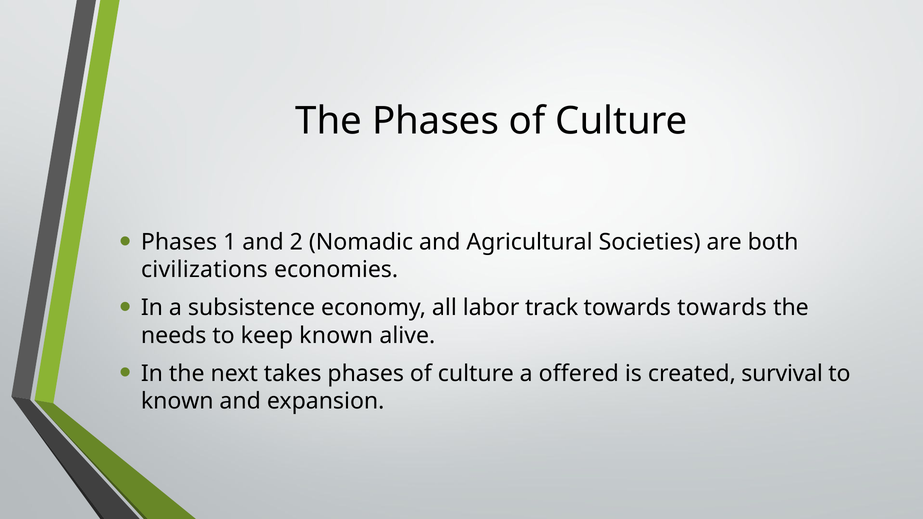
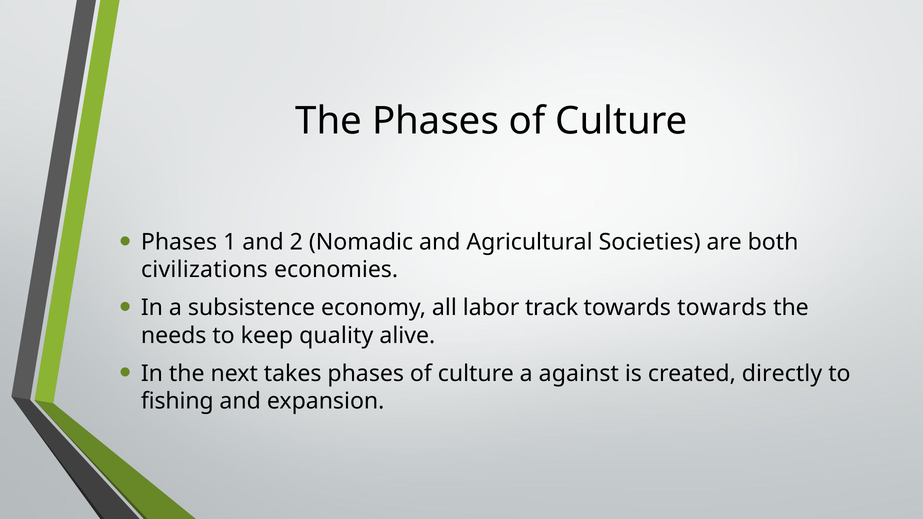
keep known: known -> quality
offered: offered -> against
survival: survival -> directly
known at (177, 401): known -> fishing
